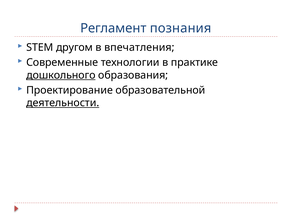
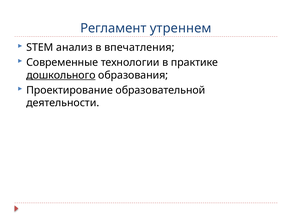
познания: познания -> утреннем
другом: другом -> анализ
деятельности underline: present -> none
